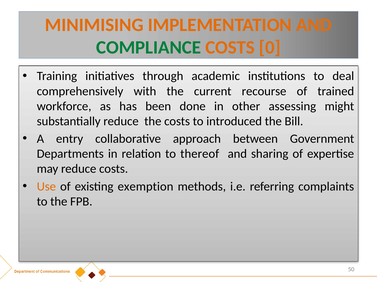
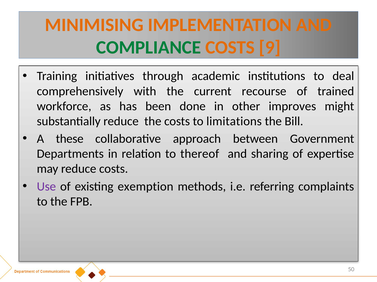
0: 0 -> 9
assessing: assessing -> improves
introduced: introduced -> limitations
entry: entry -> these
Use colour: orange -> purple
